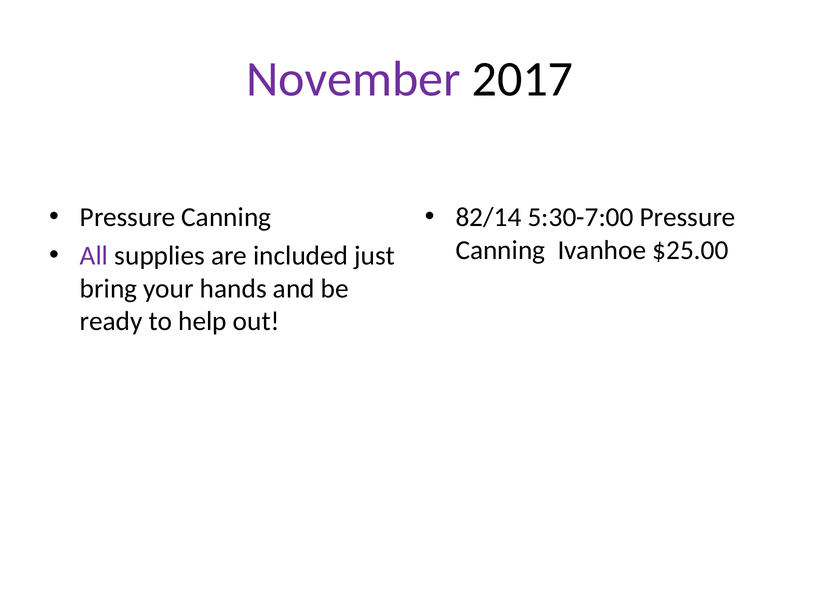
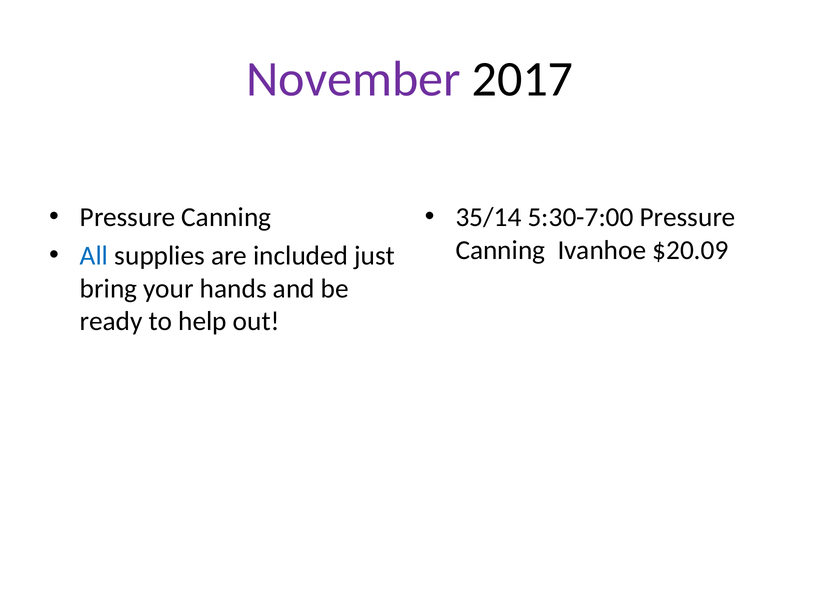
82/14: 82/14 -> 35/14
$25.00: $25.00 -> $20.09
All colour: purple -> blue
